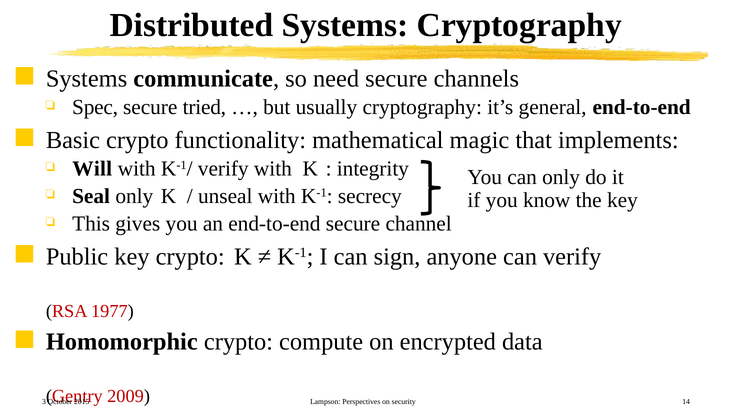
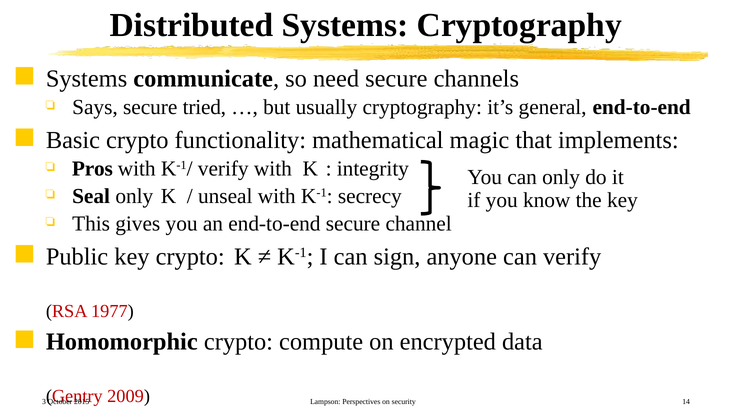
Spec: Spec -> Says
Will: Will -> Pros
